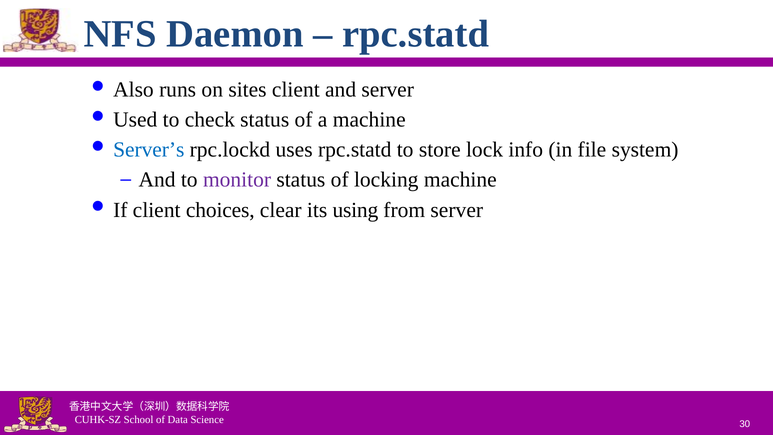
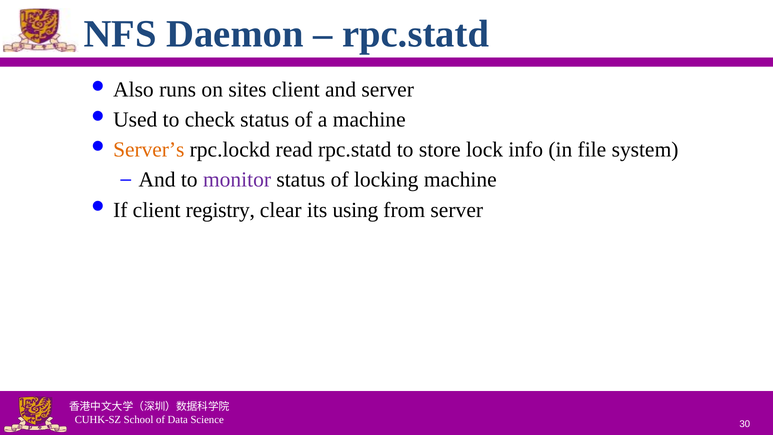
Server’s colour: blue -> orange
uses: uses -> read
choices: choices -> registry
